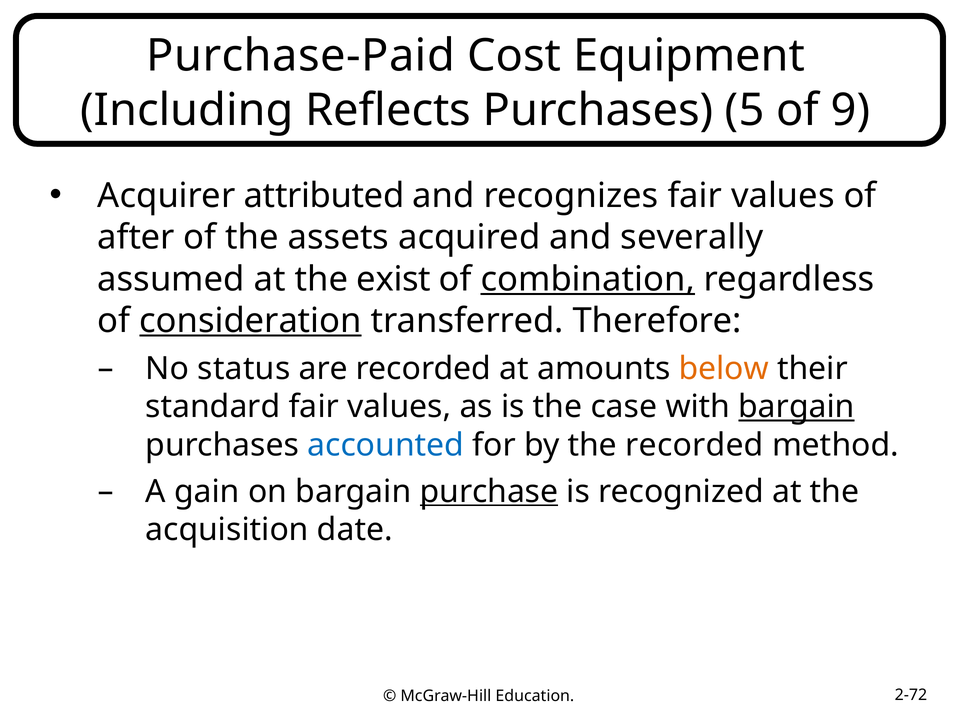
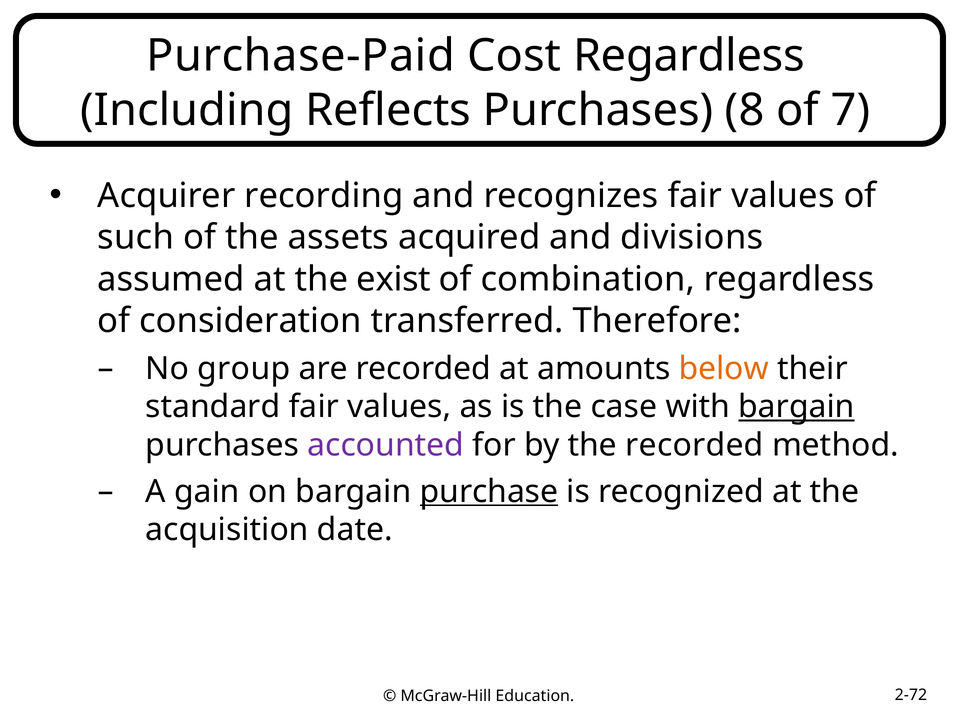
Cost Equipment: Equipment -> Regardless
5: 5 -> 8
9: 9 -> 7
attributed: attributed -> recording
after: after -> such
severally: severally -> divisions
combination underline: present -> none
consideration underline: present -> none
status: status -> group
accounted colour: blue -> purple
